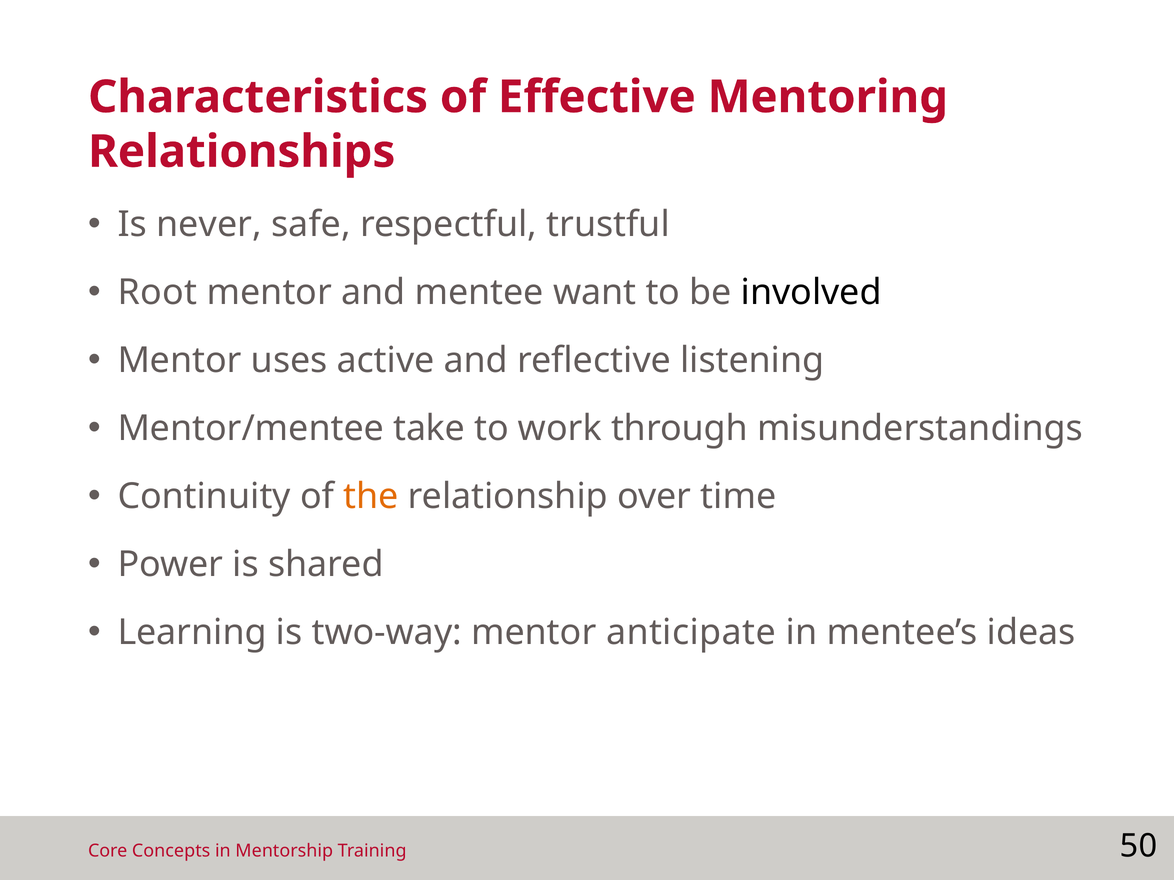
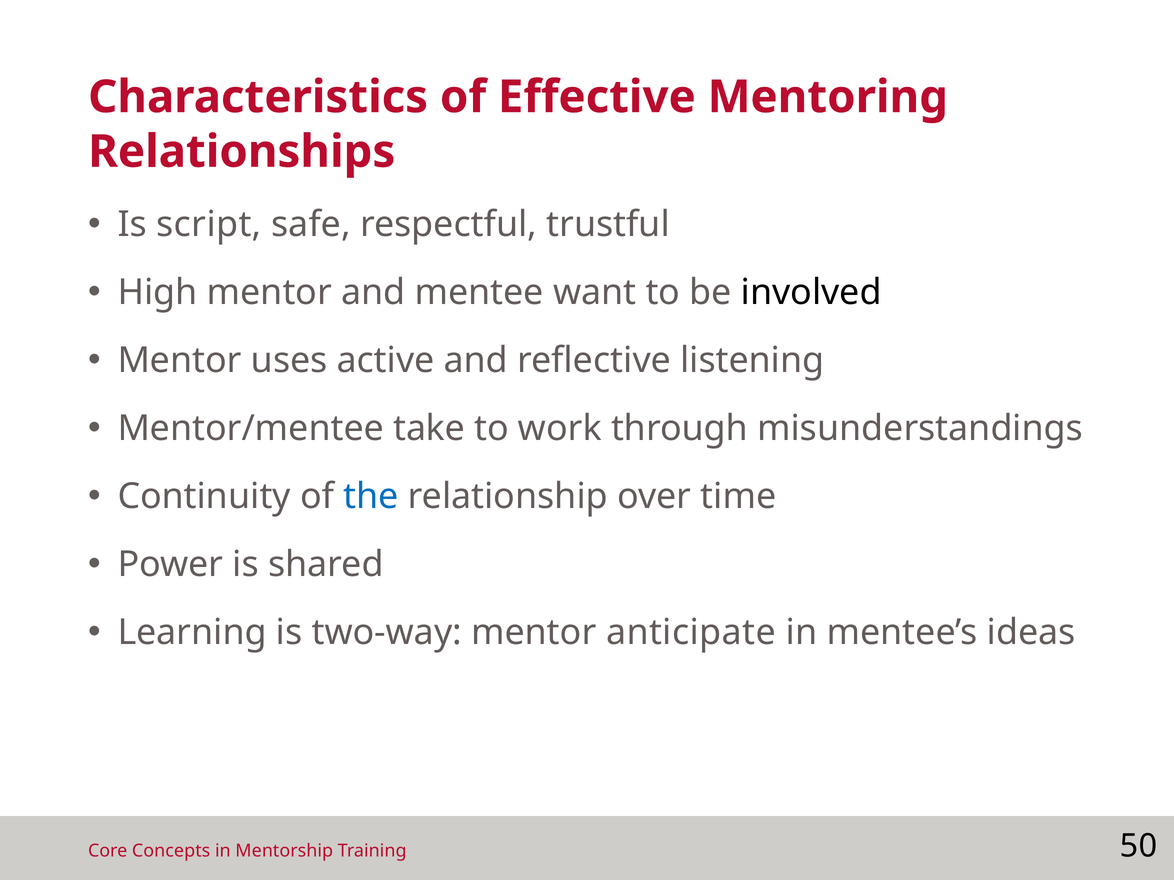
never: never -> script
Root: Root -> High
the colour: orange -> blue
